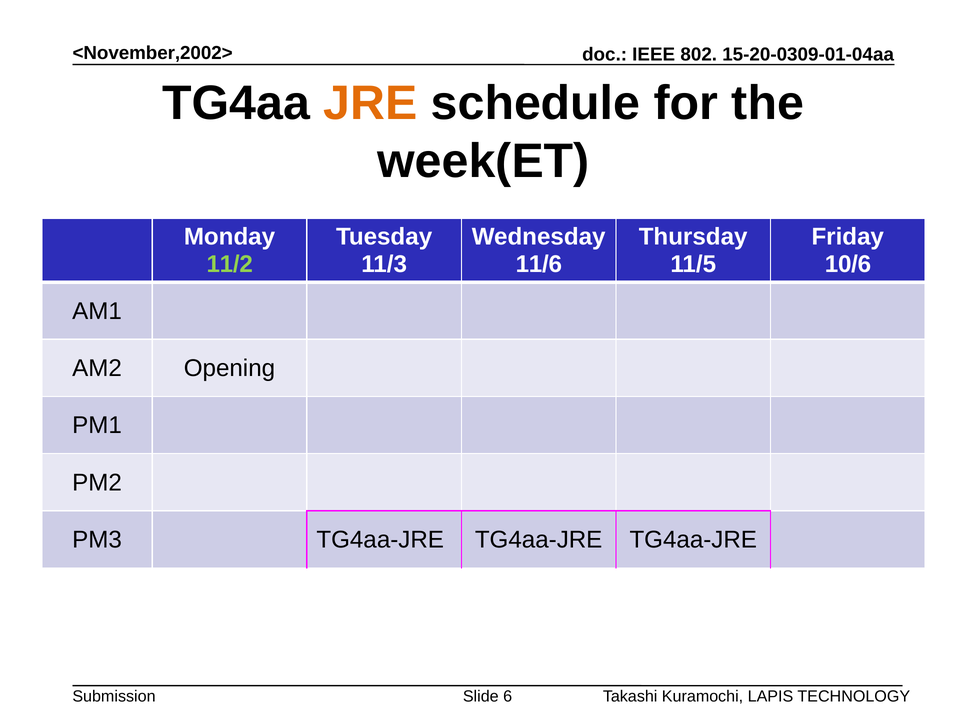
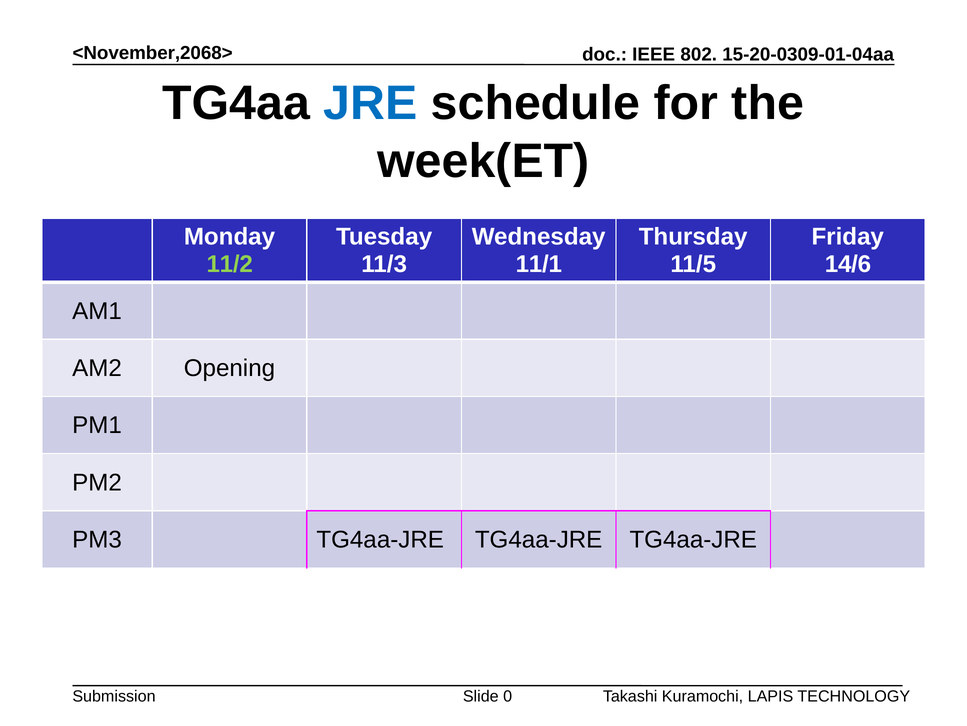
<November,2002>: <November,2002> -> <November,2068>
JRE colour: orange -> blue
11/6: 11/6 -> 11/1
10/6: 10/6 -> 14/6
6: 6 -> 0
